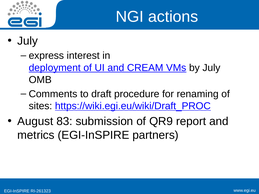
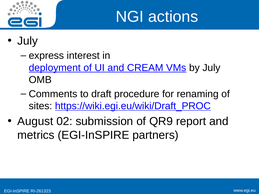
83: 83 -> 02
